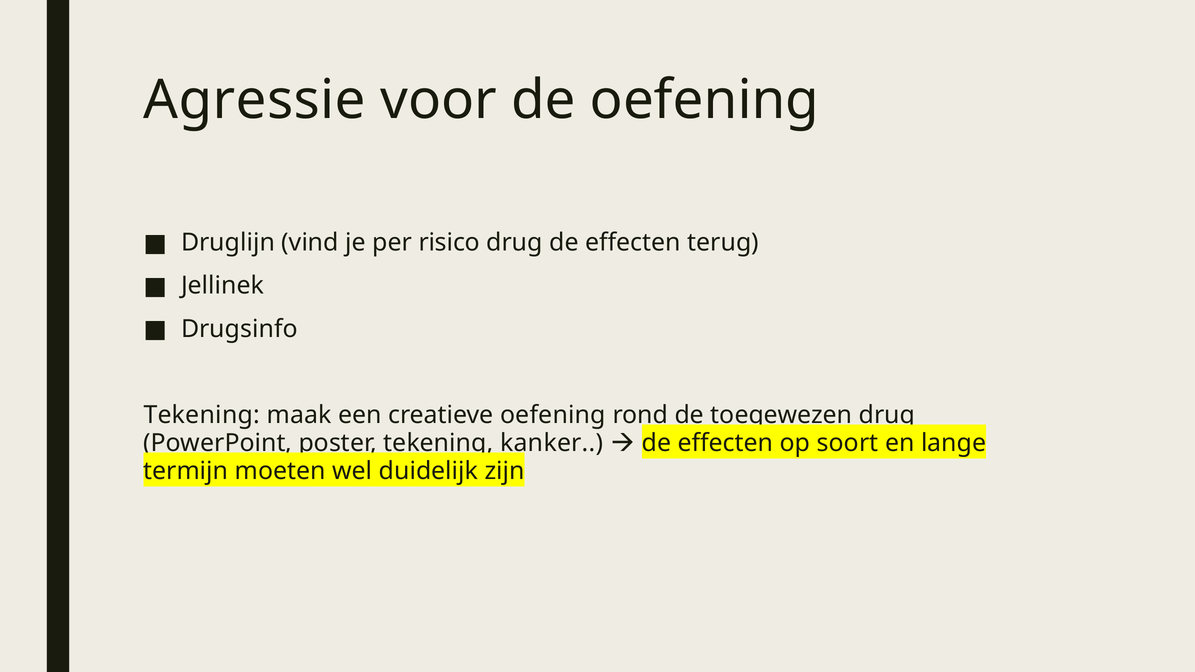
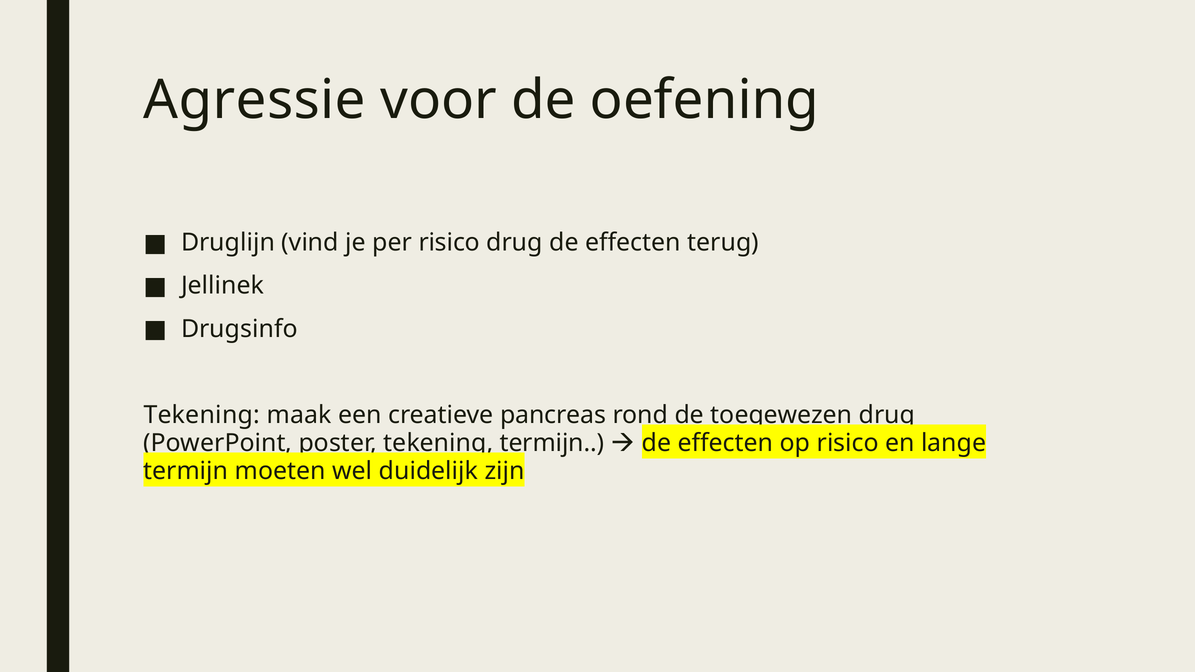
creatieve oefening: oefening -> pancreas
kanker at (552, 443): kanker -> termijn
op soort: soort -> risico
